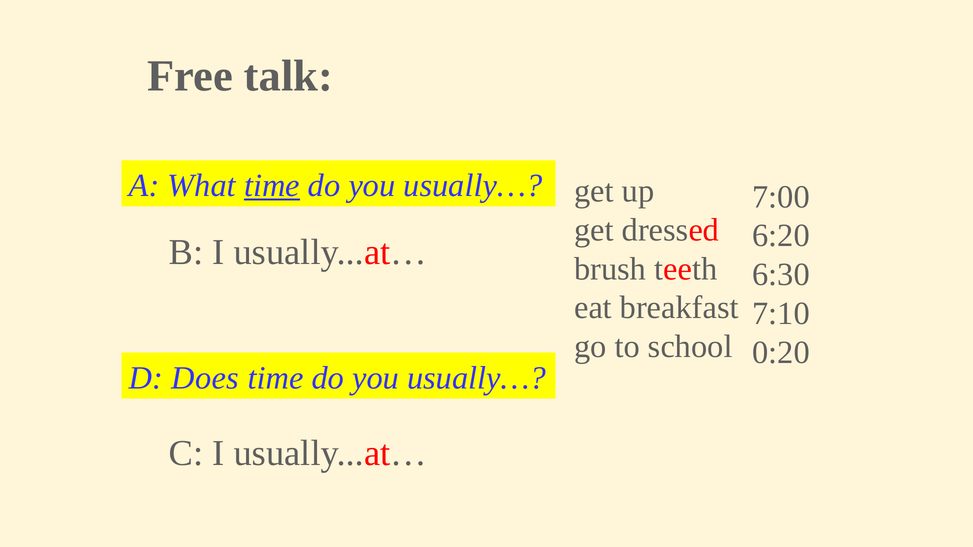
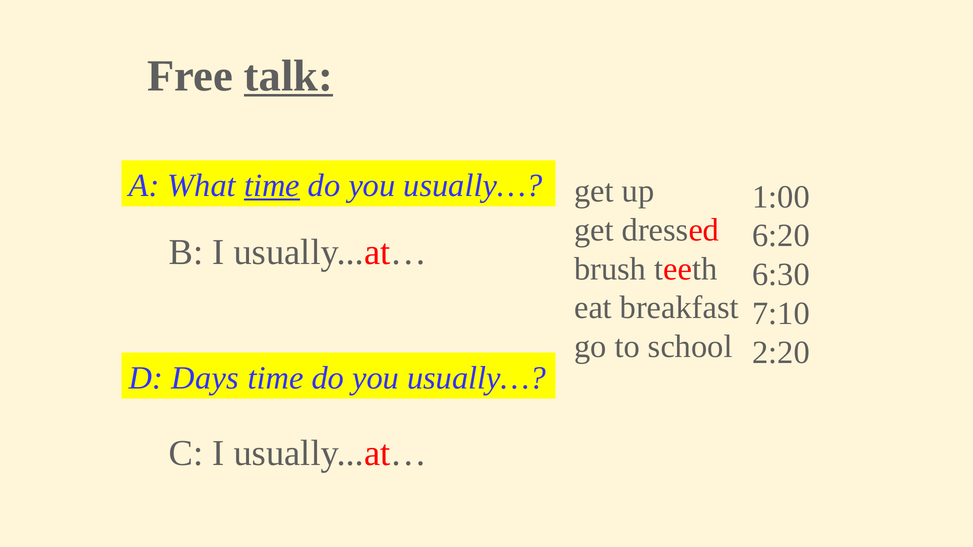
talk underline: none -> present
7:00: 7:00 -> 1:00
0:20: 0:20 -> 2:20
Does: Does -> Days
